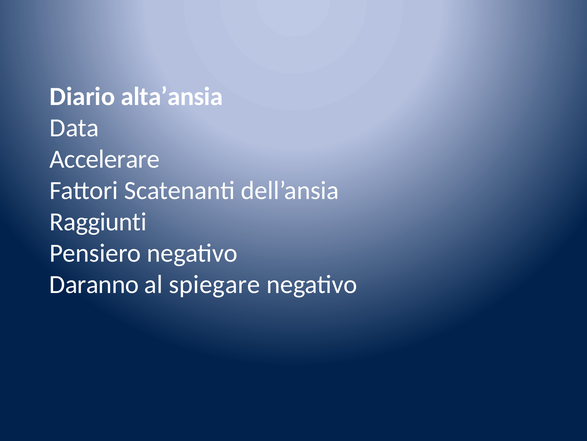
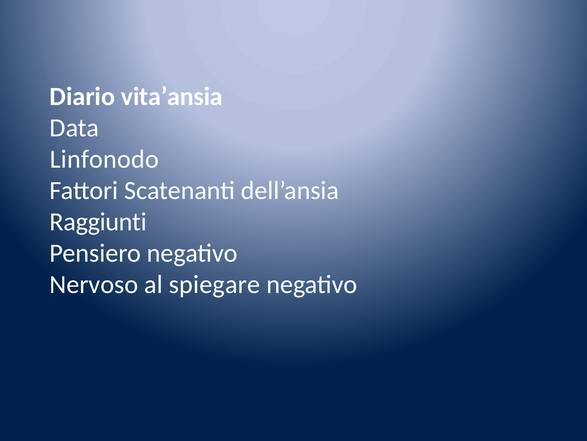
alta’ansia: alta’ansia -> vita’ansia
Accelerare: Accelerare -> Linfonodo
Daranno: Daranno -> Nervoso
